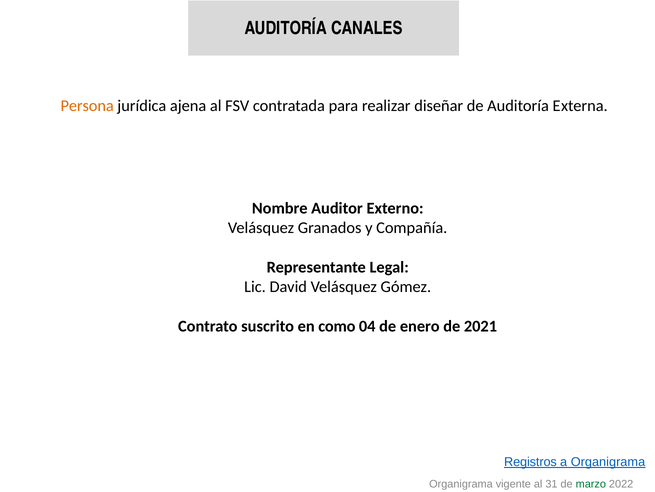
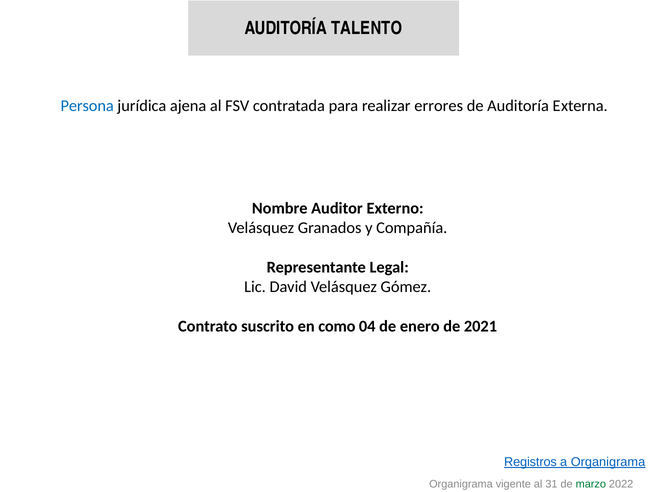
CANALES: CANALES -> TALENTO
Persona colour: orange -> blue
diseñar: diseñar -> errores
